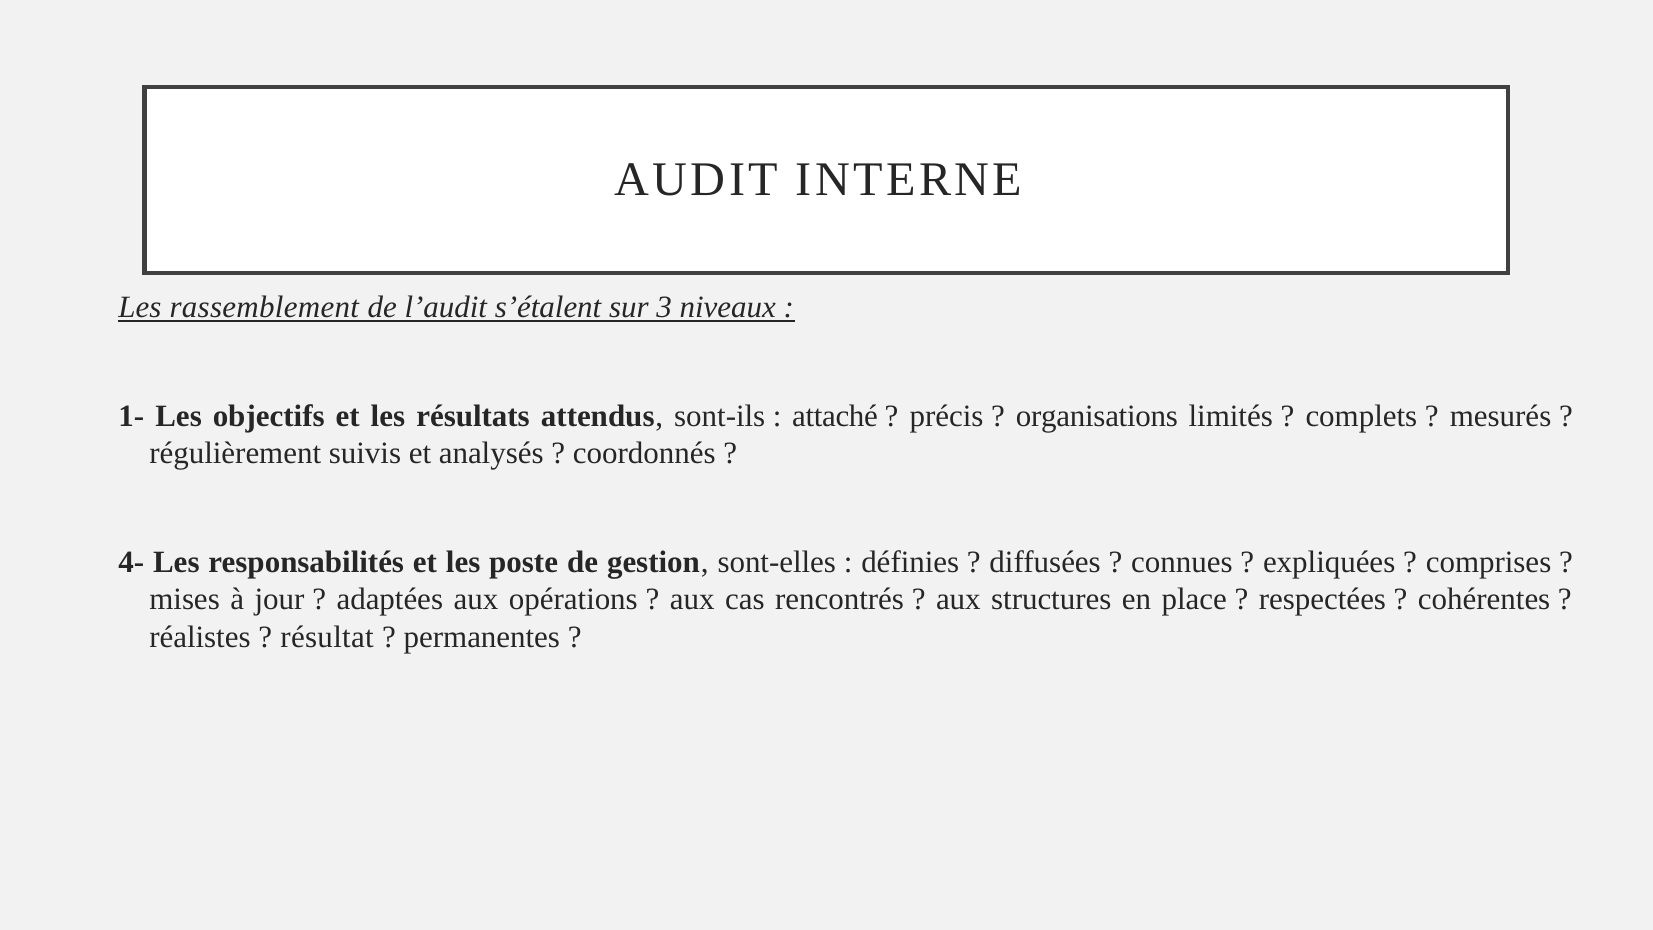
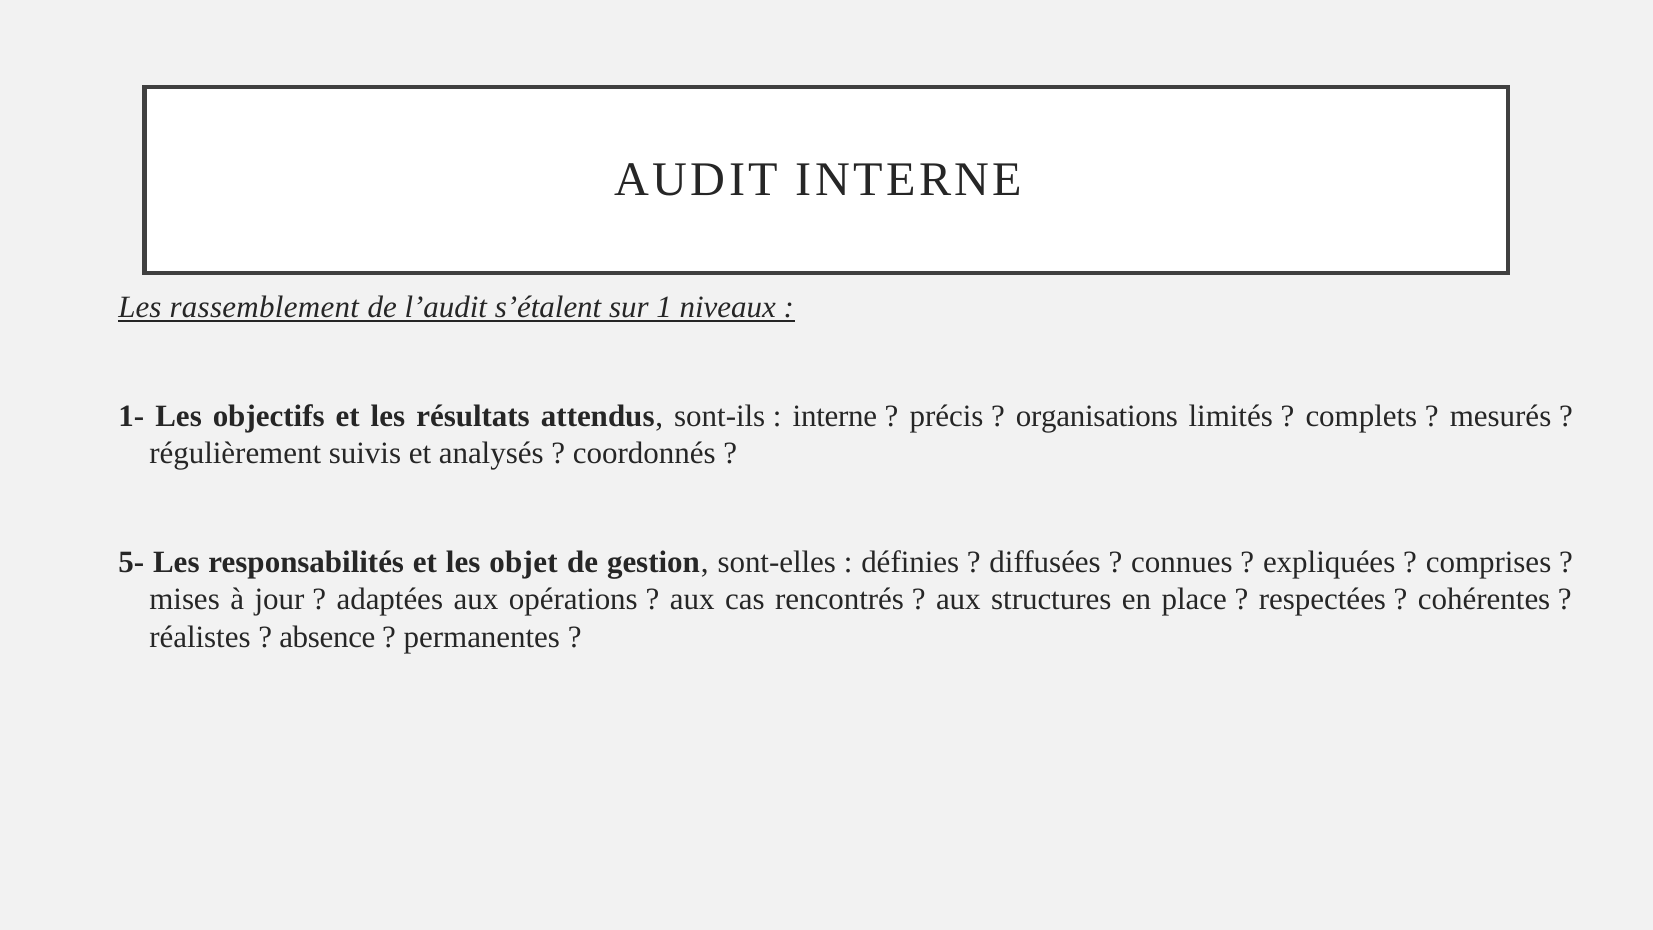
3: 3 -> 1
attaché at (835, 416): attaché -> interne
4-: 4- -> 5-
poste: poste -> objet
résultat: résultat -> absence
